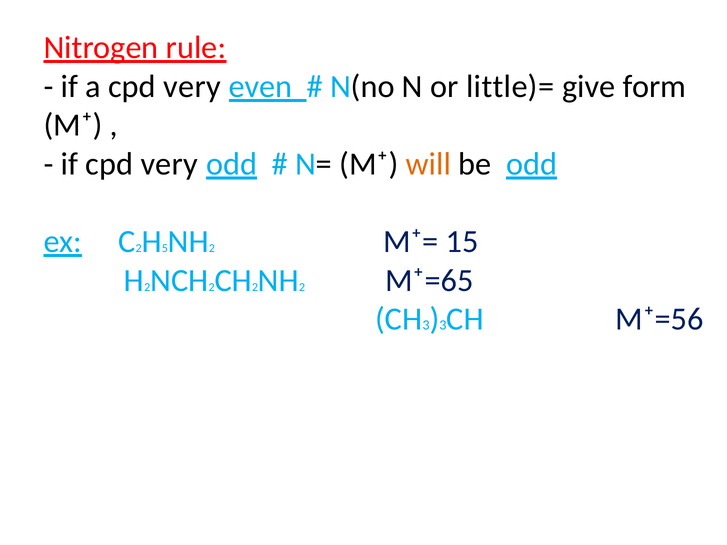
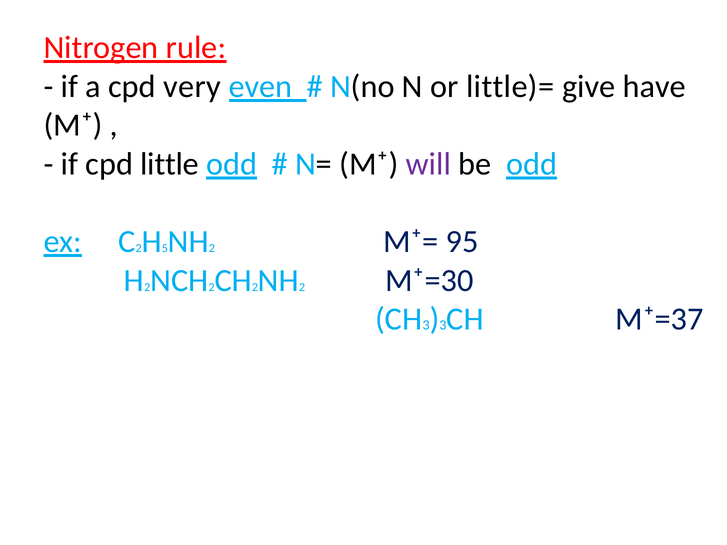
form: form -> have
if cpd very: very -> little
will colour: orange -> purple
15: 15 -> 95
M⁺=65: M⁺=65 -> M⁺=30
M⁺=56: M⁺=56 -> M⁺=37
